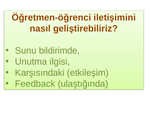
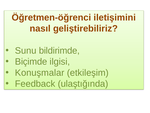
Unutma: Unutma -> Biçimde
Karşısındaki: Karşısındaki -> Konuşmalar
